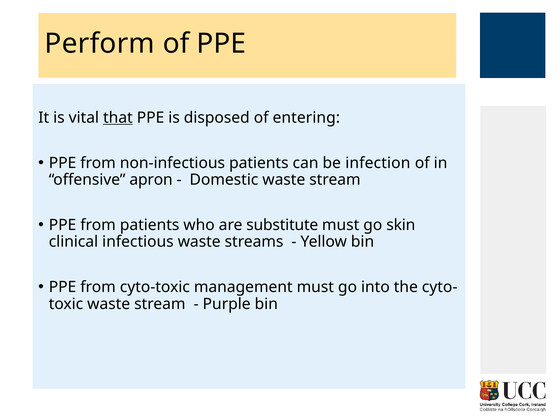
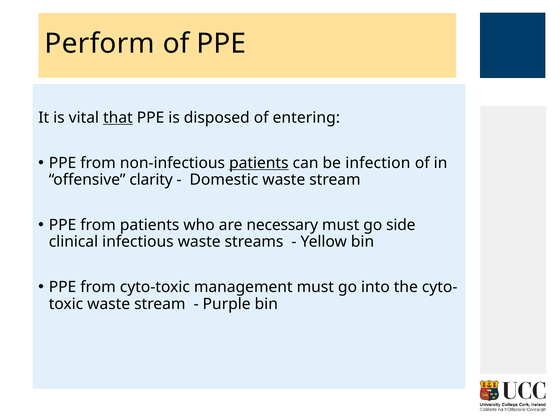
patients at (259, 163) underline: none -> present
apron: apron -> clarity
substitute: substitute -> necessary
skin: skin -> side
